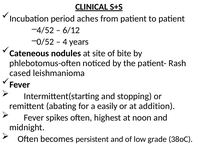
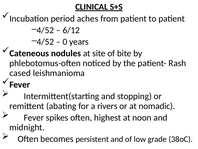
0/52 at (45, 42): 0/52 -> 4/52
4: 4 -> 0
easily: easily -> rivers
addition: addition -> nomadic
